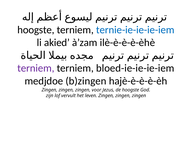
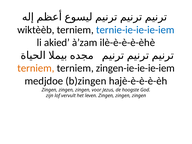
hoogste at (36, 30): hoogste -> wiktèèb
terniem at (36, 68) colour: purple -> orange
bloed-ie-ie-ie-iem: bloed-ie-ie-ie-iem -> zingen-ie-ie-ie-iem
